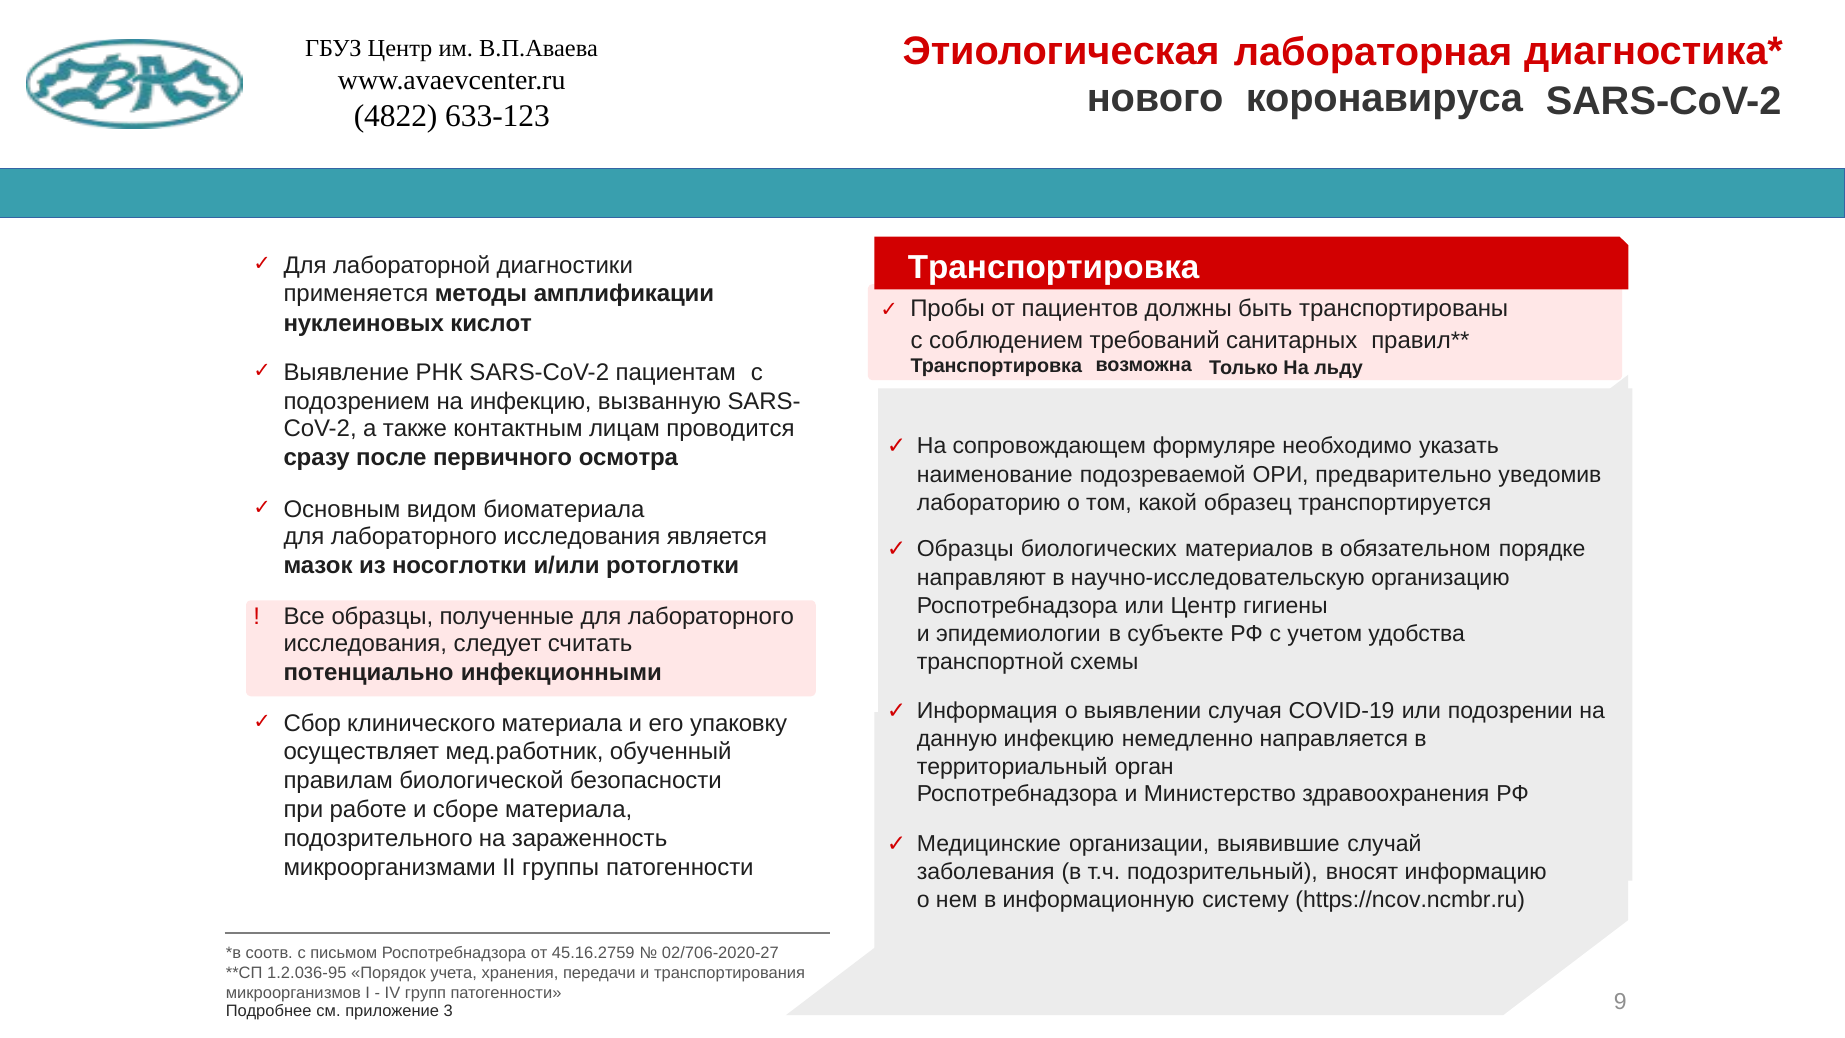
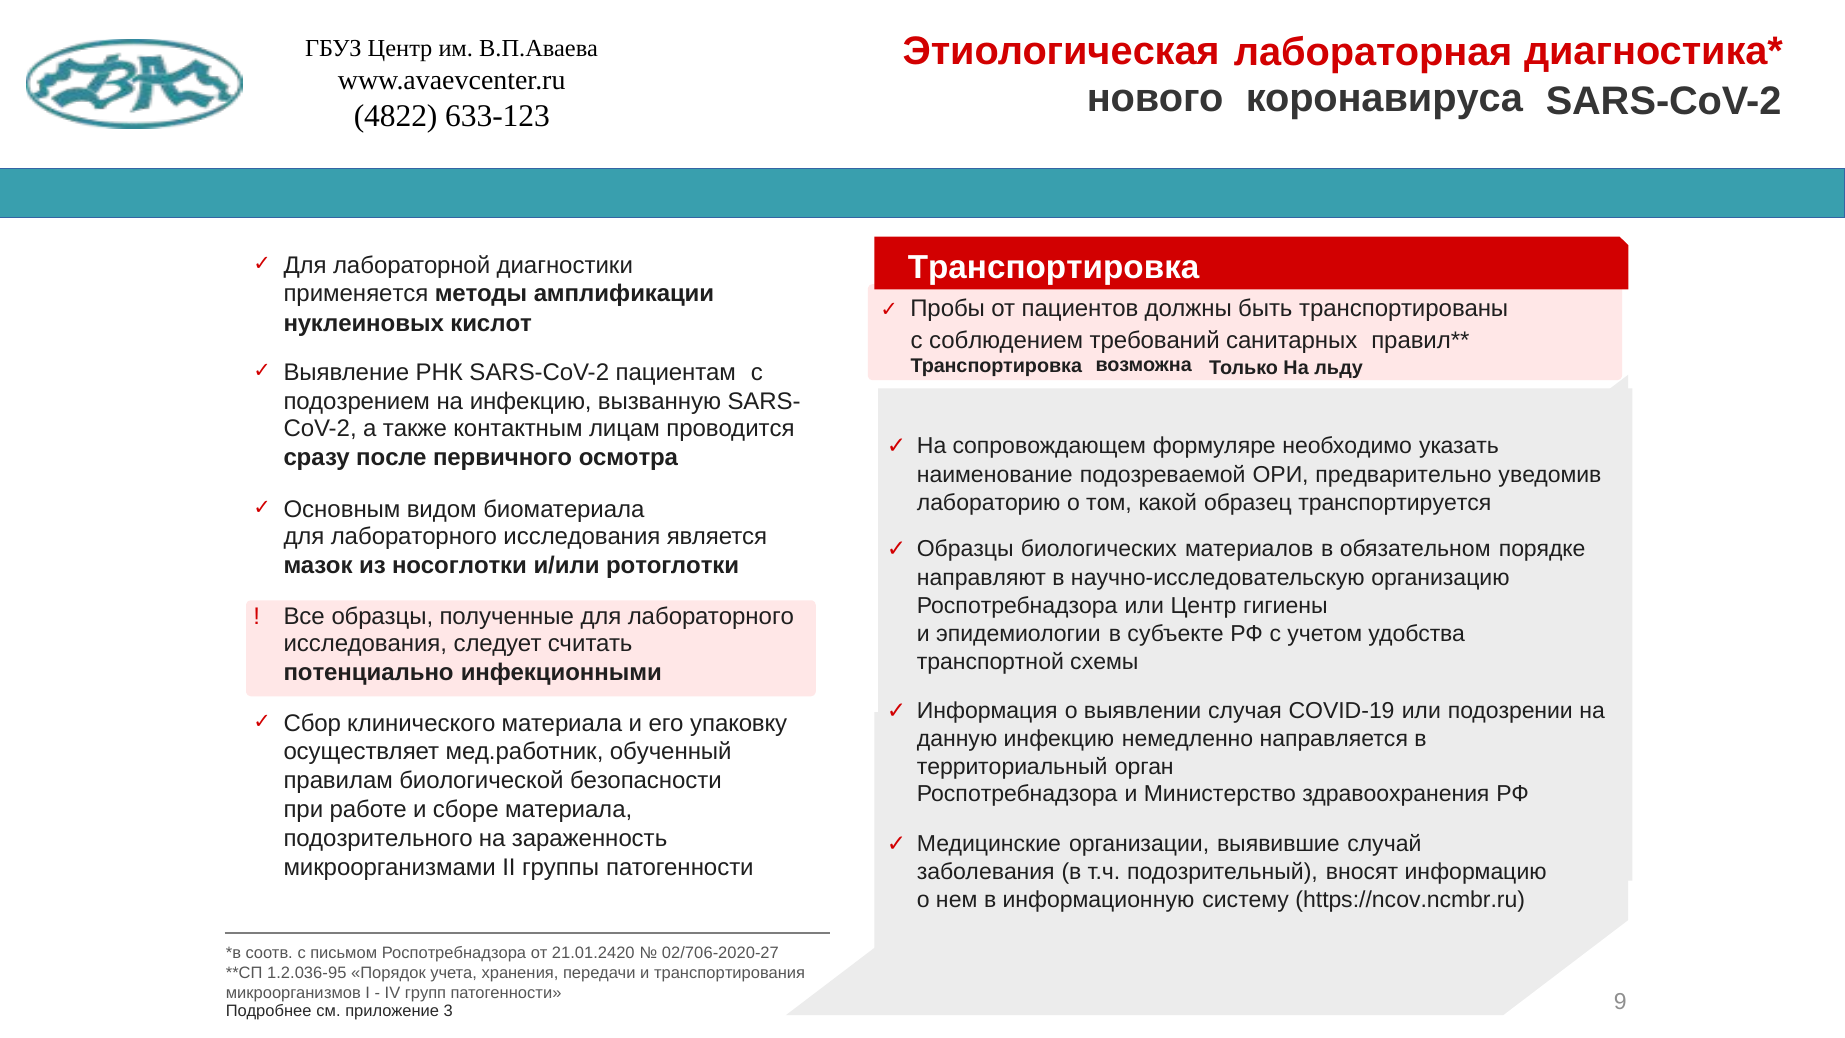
45.16.2759: 45.16.2759 -> 21.01.2420
